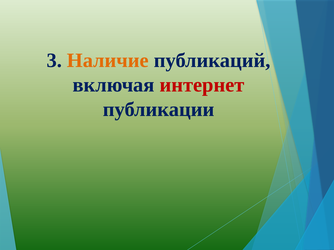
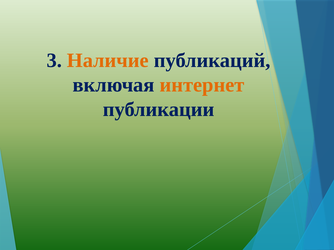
интернет colour: red -> orange
